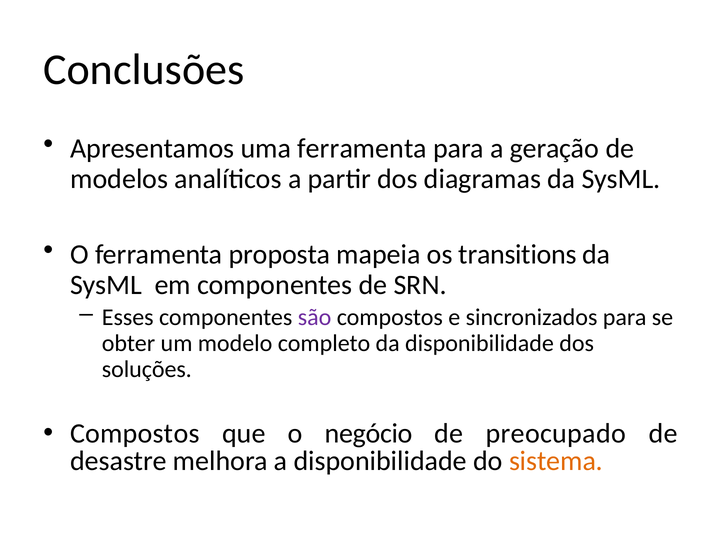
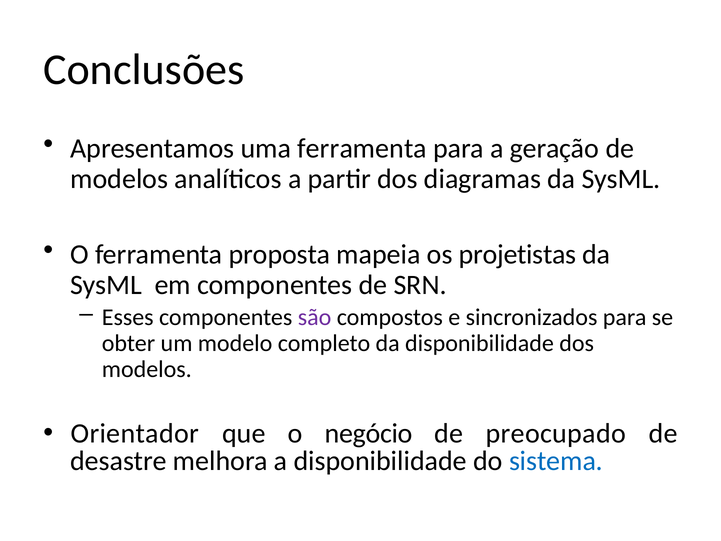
transitions: transitions -> projetistas
soluções at (147, 369): soluções -> modelos
Compostos at (135, 433): Compostos -> Orientador
sistema colour: orange -> blue
